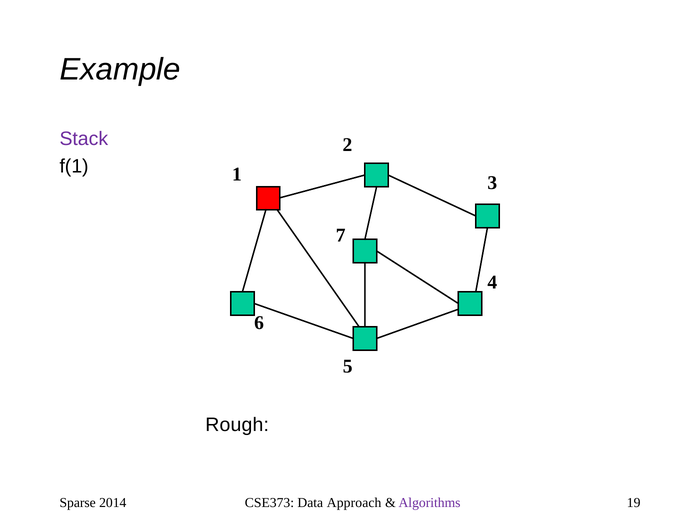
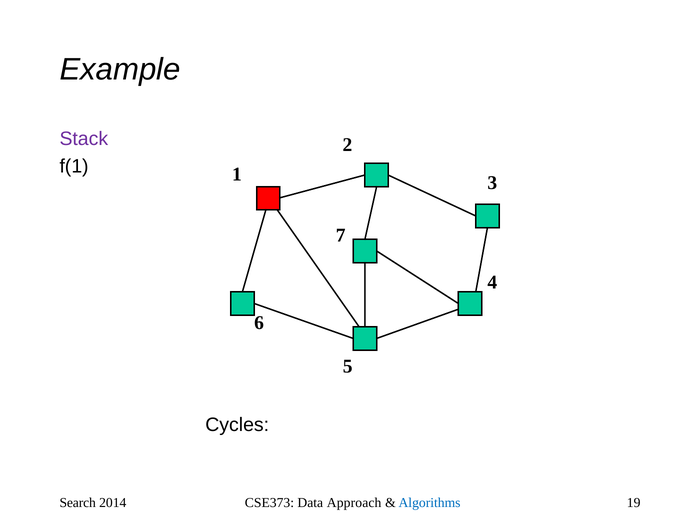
Rough: Rough -> Cycles
Sparse: Sparse -> Search
Algorithms colour: purple -> blue
